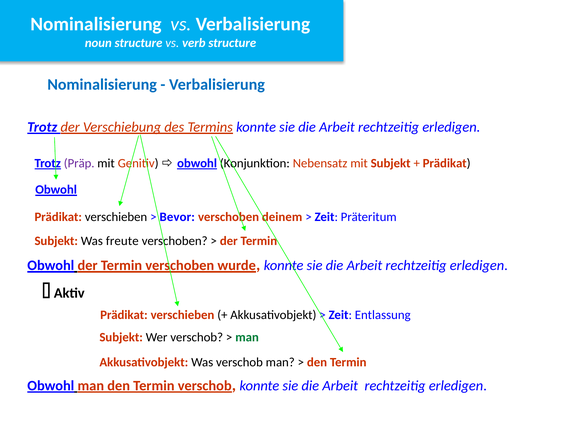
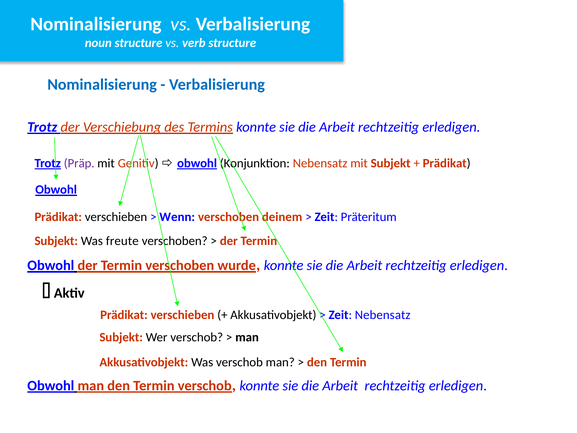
Bevor: Bevor -> Wenn
Zeit Entlassung: Entlassung -> Nebensatz
man at (247, 337) colour: green -> black
